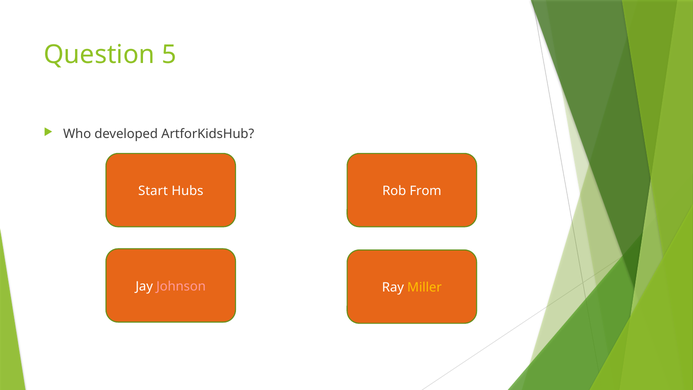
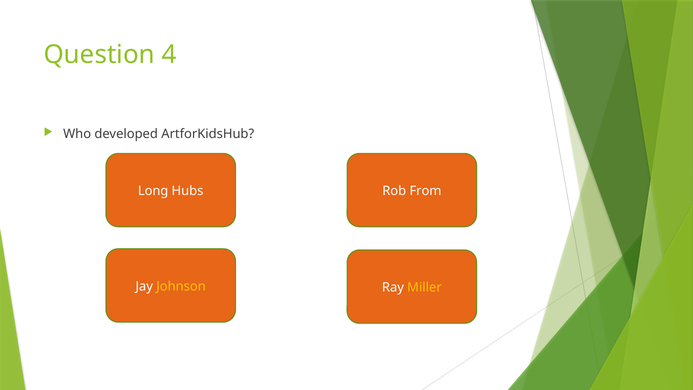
5: 5 -> 4
Start: Start -> Long
Johnson colour: pink -> yellow
